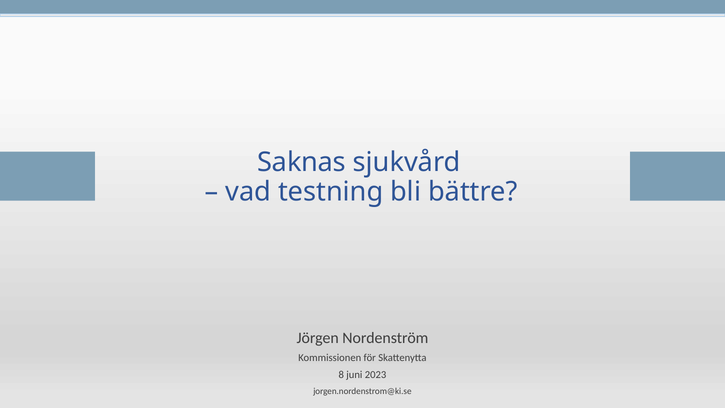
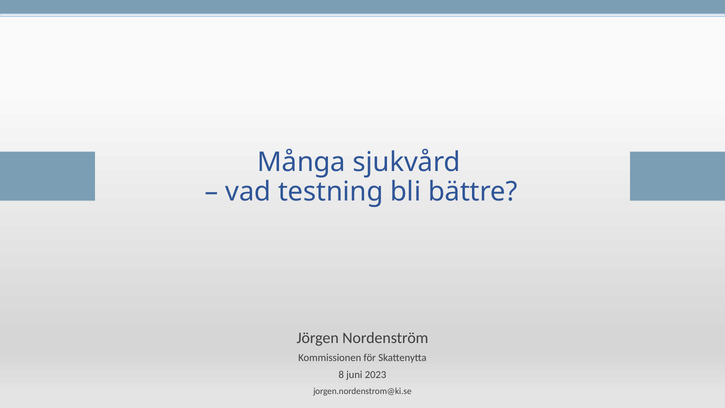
Saknas: Saknas -> Många
